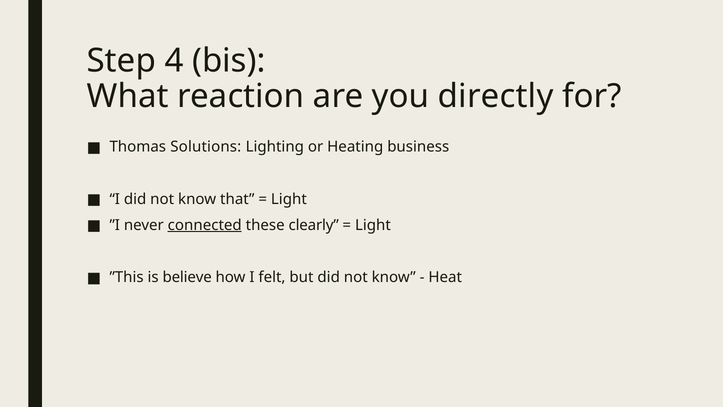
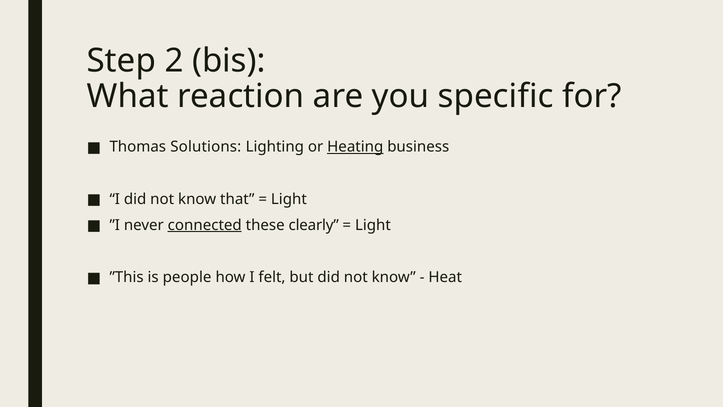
4: 4 -> 2
directly: directly -> specific
Heating underline: none -> present
believe: believe -> people
